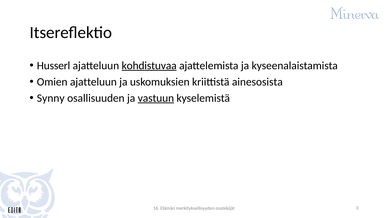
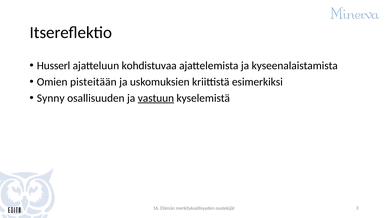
kohdistuvaa underline: present -> none
Omien ajatteluun: ajatteluun -> pisteitään
ainesosista: ainesosista -> esimerkiksi
